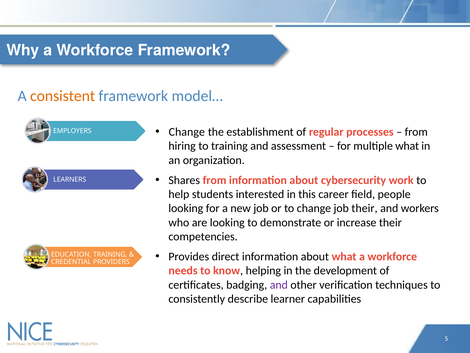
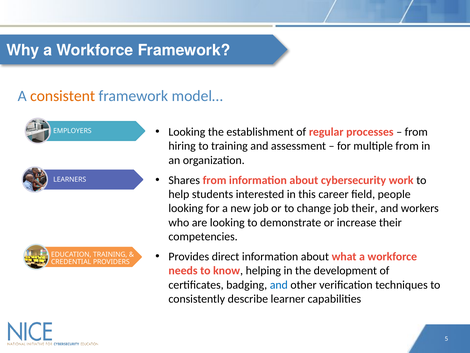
Change at (187, 132): Change -> Looking
multiple what: what -> from
and at (279, 284) colour: purple -> blue
